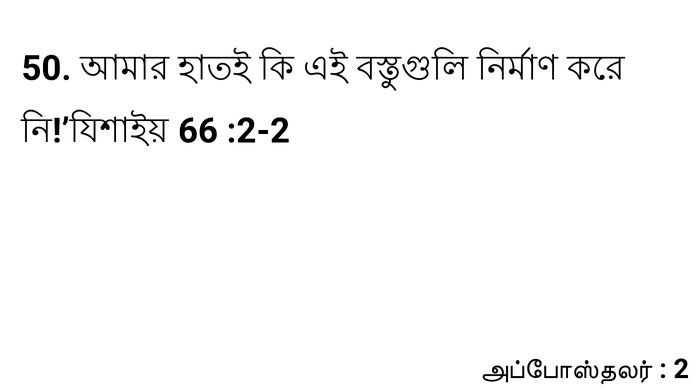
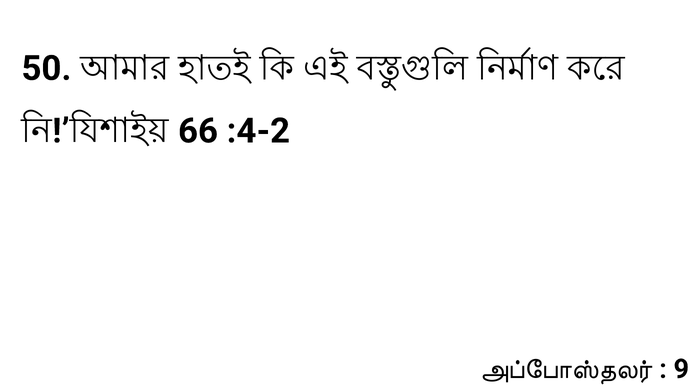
:2-2: :2-2 -> :4-2
2: 2 -> 9
